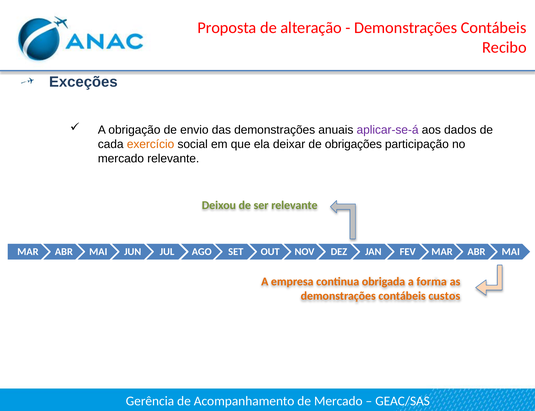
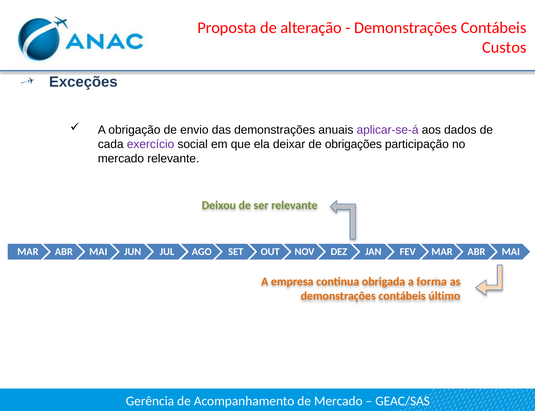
Recibo: Recibo -> Custos
exercício colour: orange -> purple
custos: custos -> último
